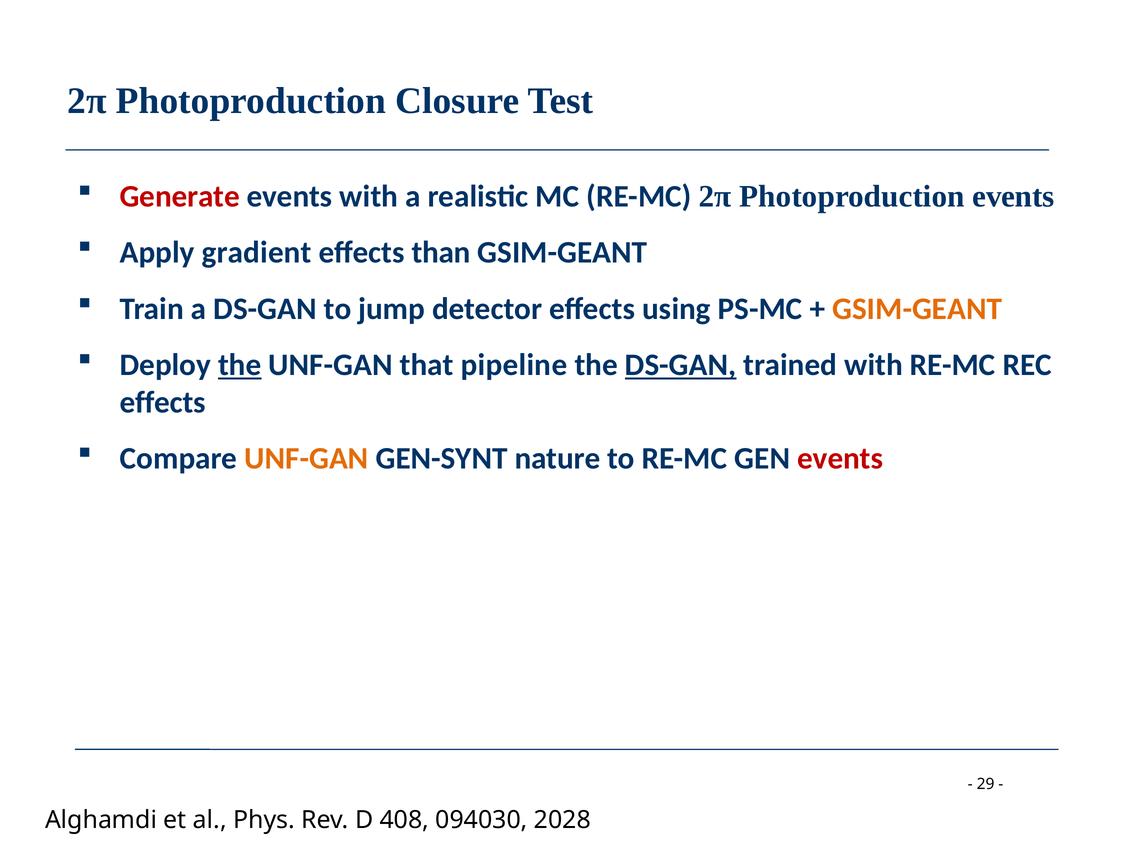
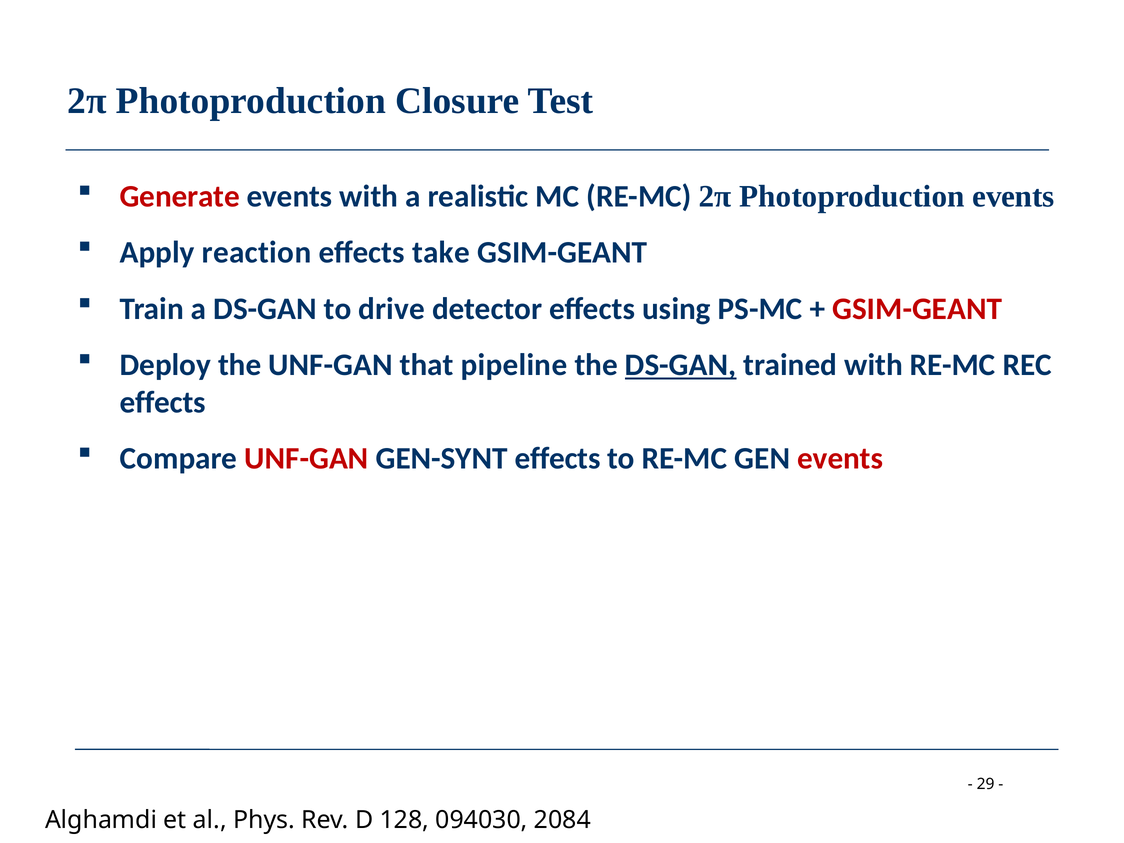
gradient: gradient -> reaction
than: than -> take
jump: jump -> drive
GSIM-GEANT at (917, 309) colour: orange -> red
the at (240, 365) underline: present -> none
UNF-GAN at (306, 459) colour: orange -> red
GEN-SYNT nature: nature -> effects
408: 408 -> 128
2028: 2028 -> 2084
